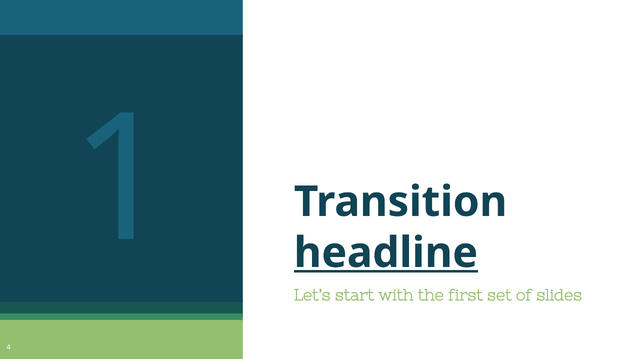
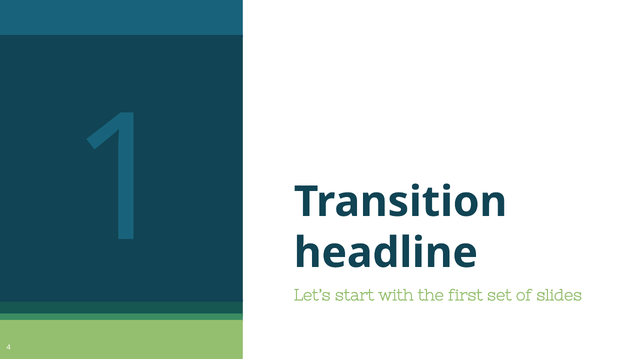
headline underline: present -> none
